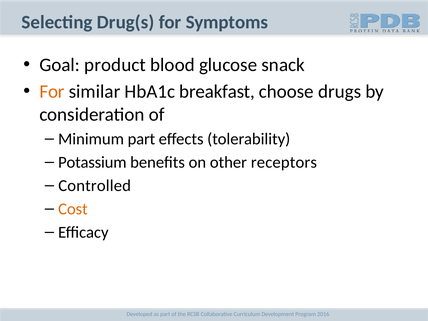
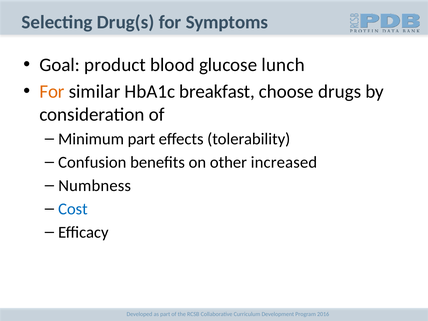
snack: snack -> lunch
Potassium: Potassium -> Confusion
receptors: receptors -> increased
Controlled: Controlled -> Numbness
Cost colour: orange -> blue
